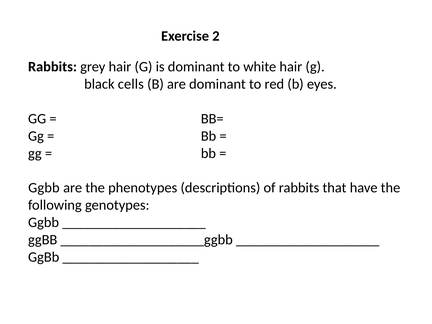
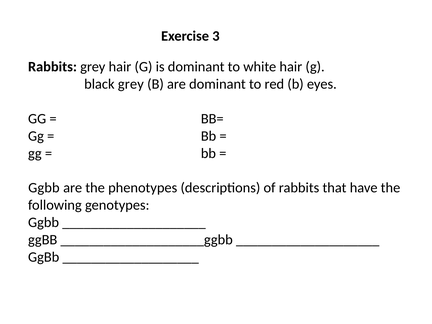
2: 2 -> 3
black cells: cells -> grey
